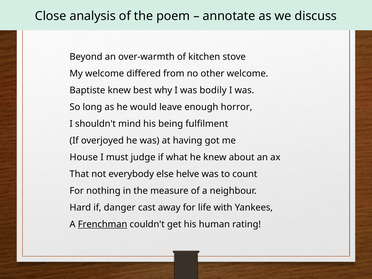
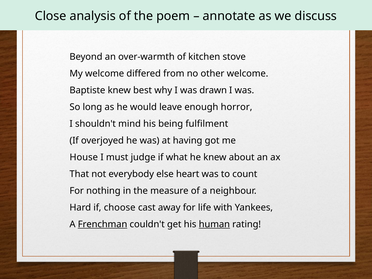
bodily: bodily -> drawn
helve: helve -> heart
danger: danger -> choose
human underline: none -> present
